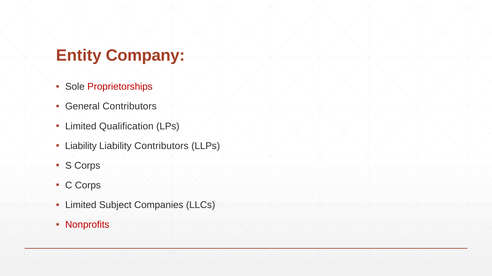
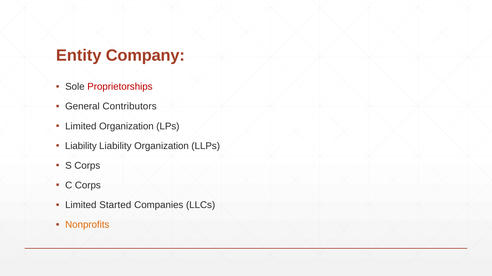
Limited Qualification: Qualification -> Organization
Liability Contributors: Contributors -> Organization
Subject: Subject -> Started
Nonprofits colour: red -> orange
